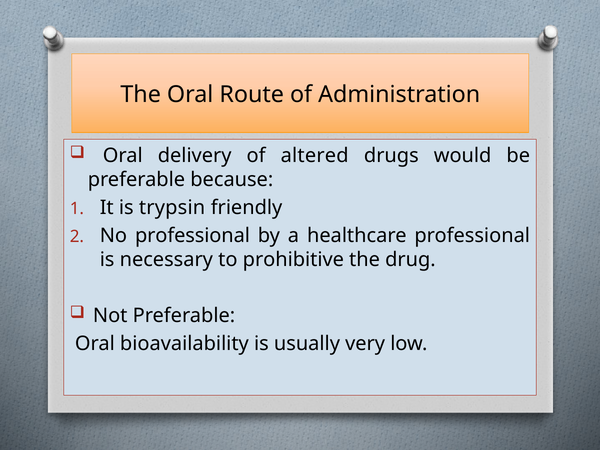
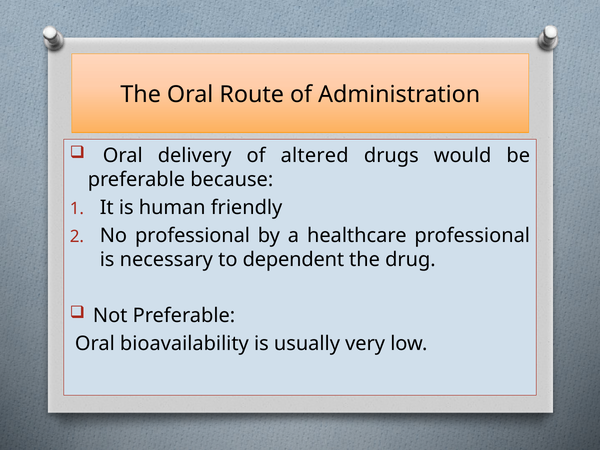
trypsin: trypsin -> human
prohibitive: prohibitive -> dependent
